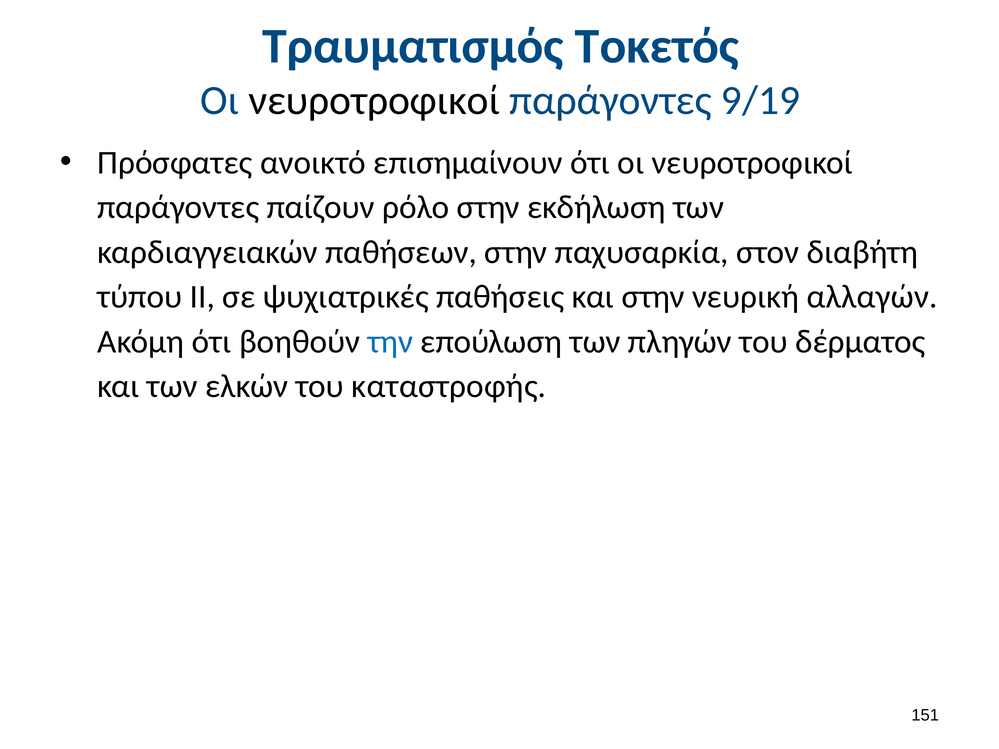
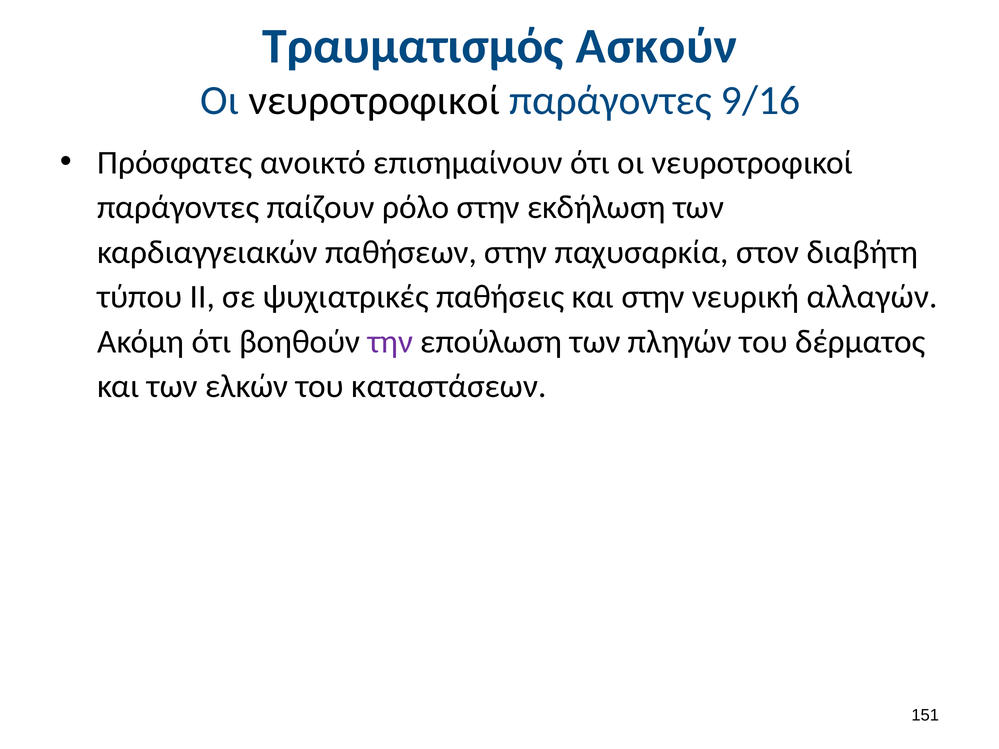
Τοκετός: Τοκετός -> Ασκούν
9/19: 9/19 -> 9/16
την colour: blue -> purple
καταστροφής: καταστροφής -> καταστάσεων
